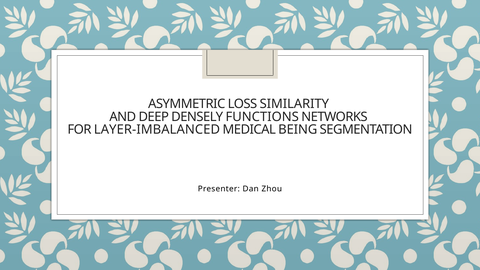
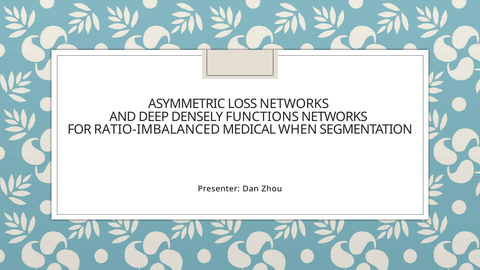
LOSS SIMILARITY: SIMILARITY -> NETWORKS
LAYER-IMBALANCED: LAYER-IMBALANCED -> RATIO-IMBALANCED
BEING: BEING -> WHEN
